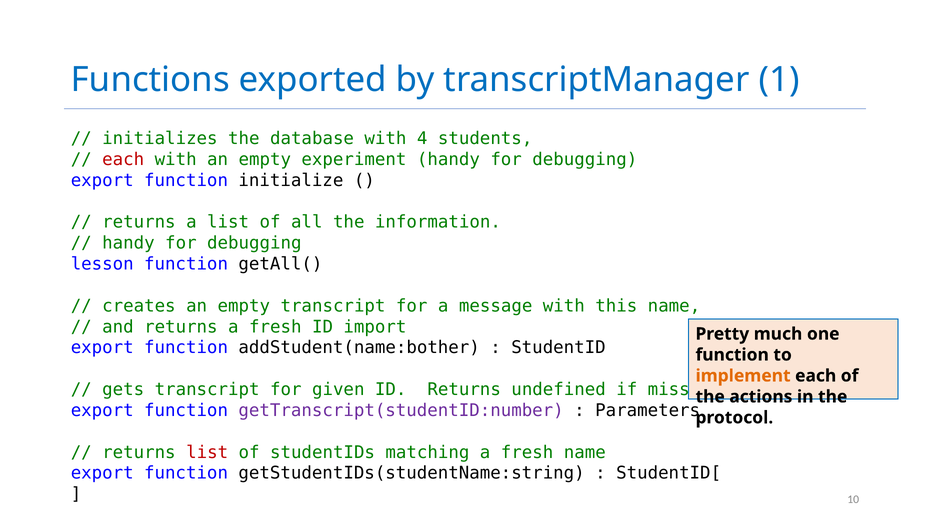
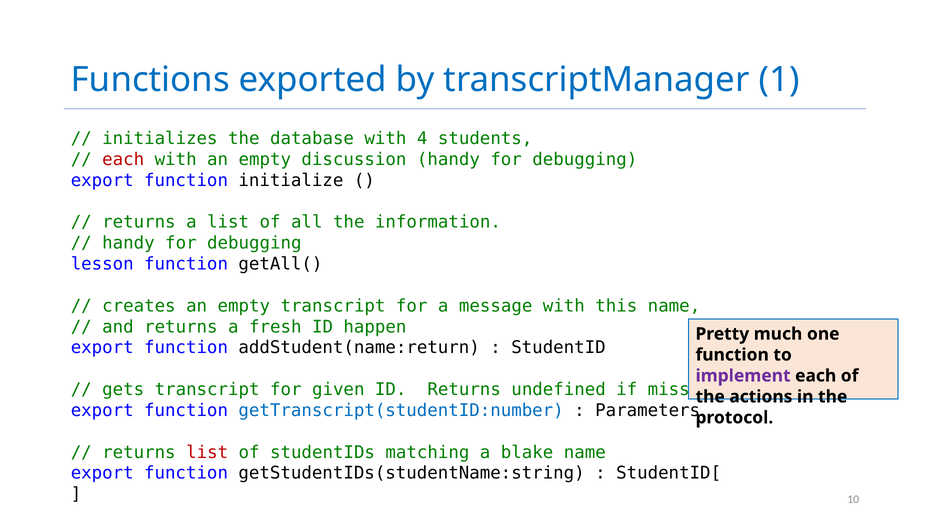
experiment: experiment -> discussion
import: import -> happen
addStudent(name:bother: addStudent(name:bother -> addStudent(name:return
implement colour: orange -> purple
getTranscript(studentID:number colour: purple -> blue
matching a fresh: fresh -> blake
